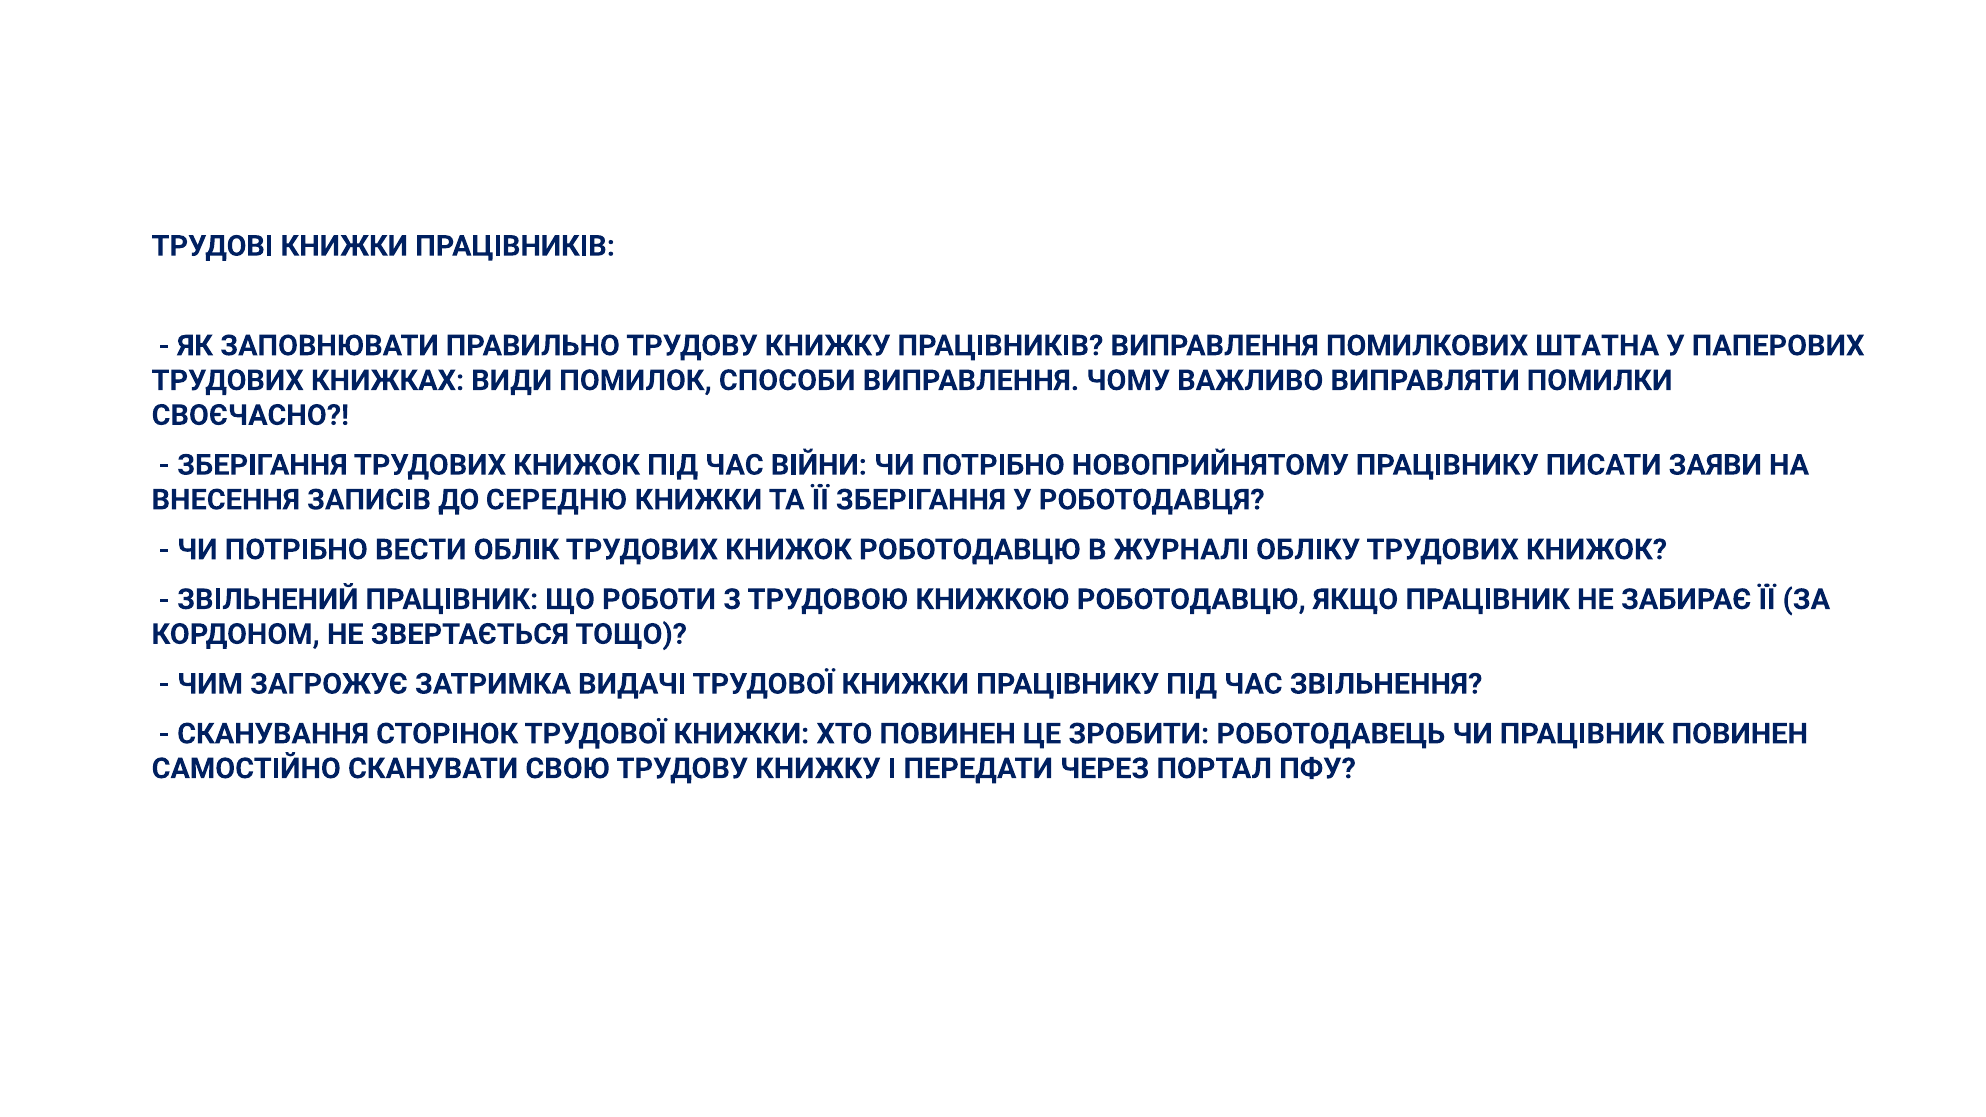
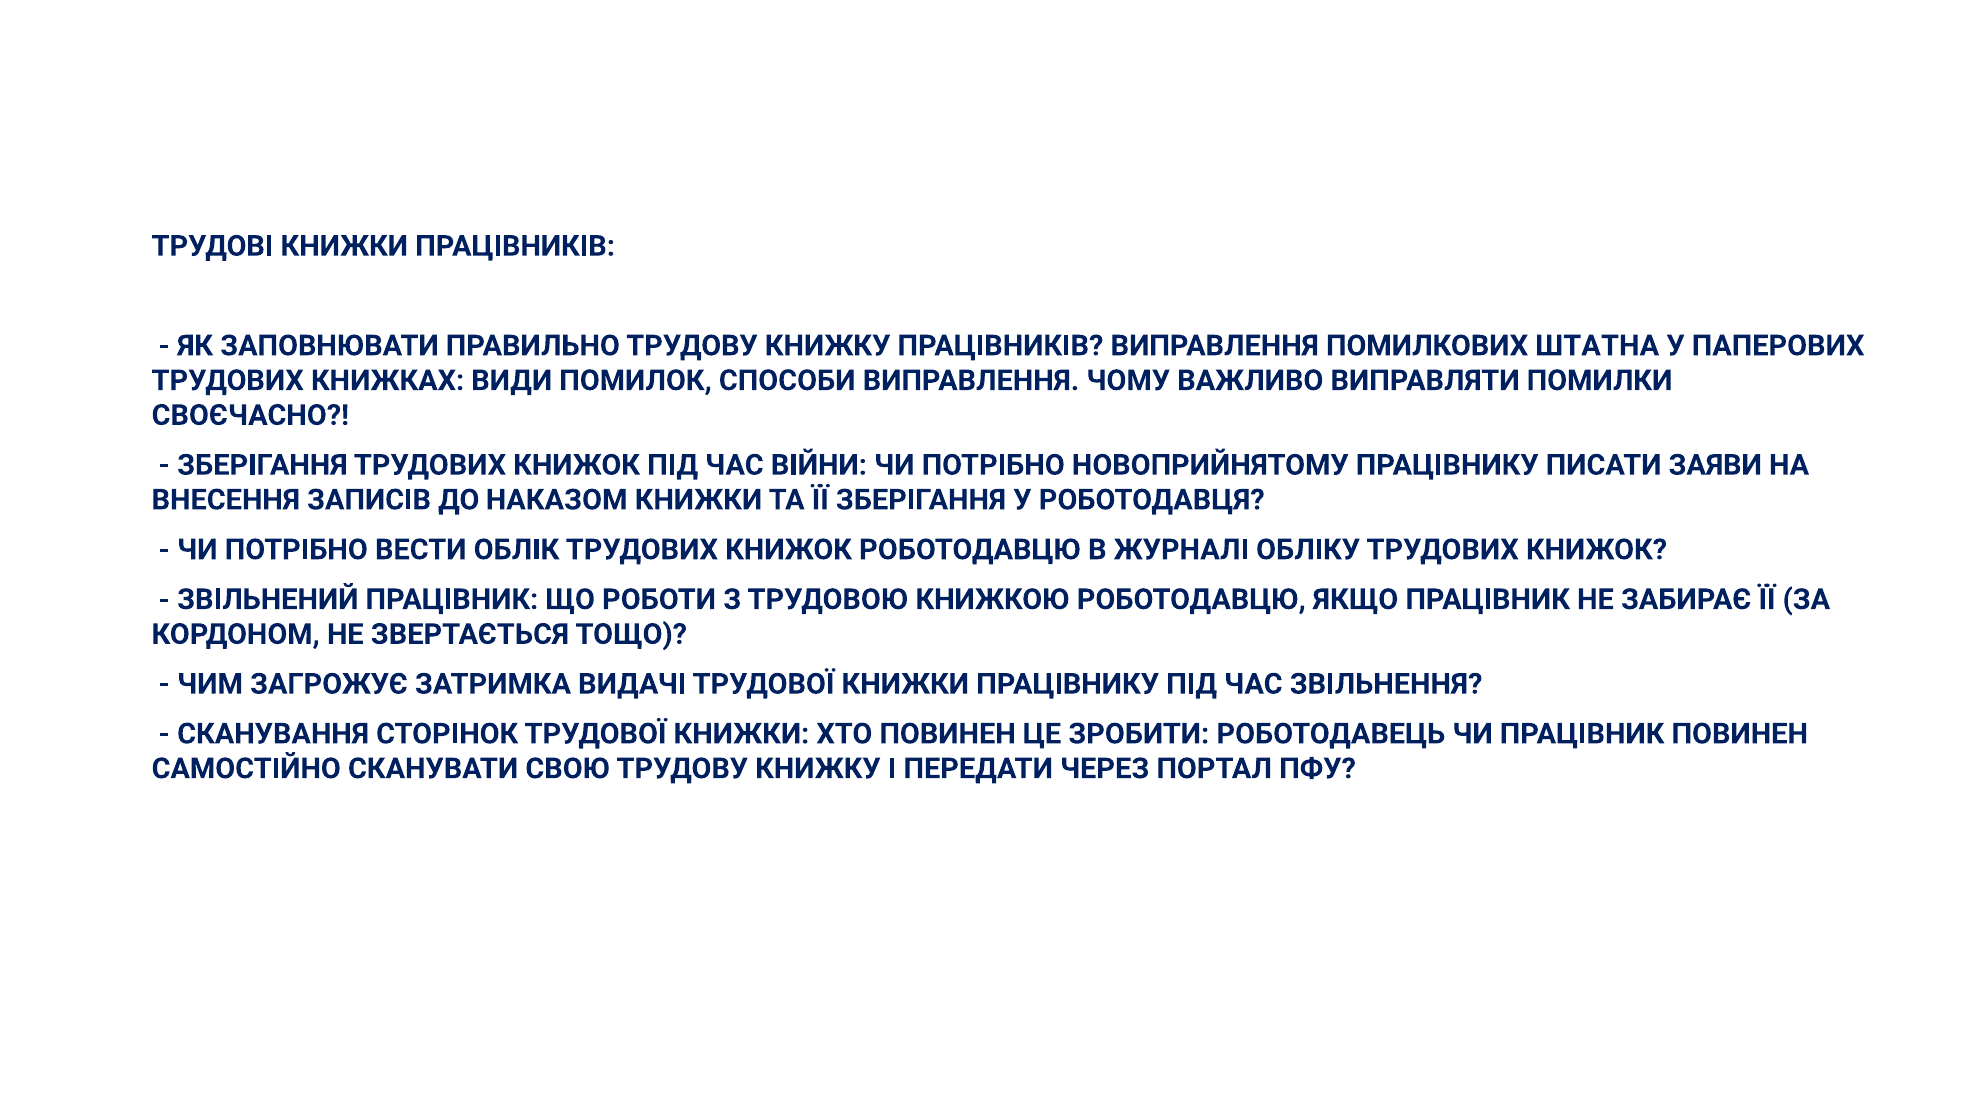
СЕРЕДНЮ: СЕРЕДНЮ -> НАКАЗОМ
